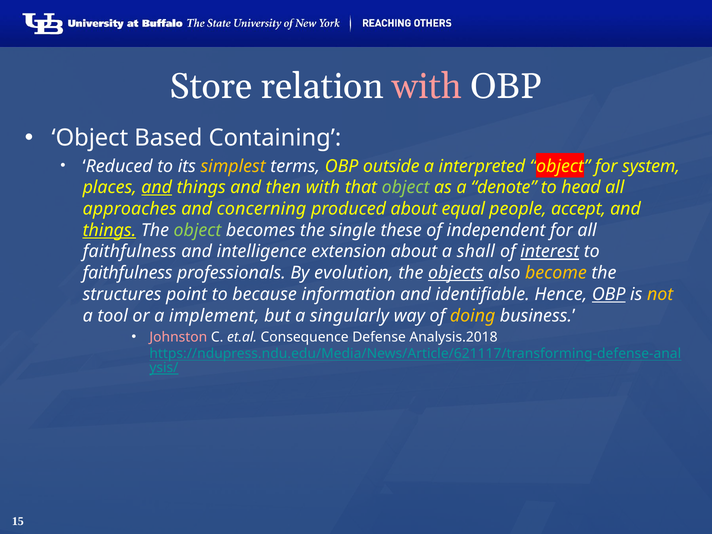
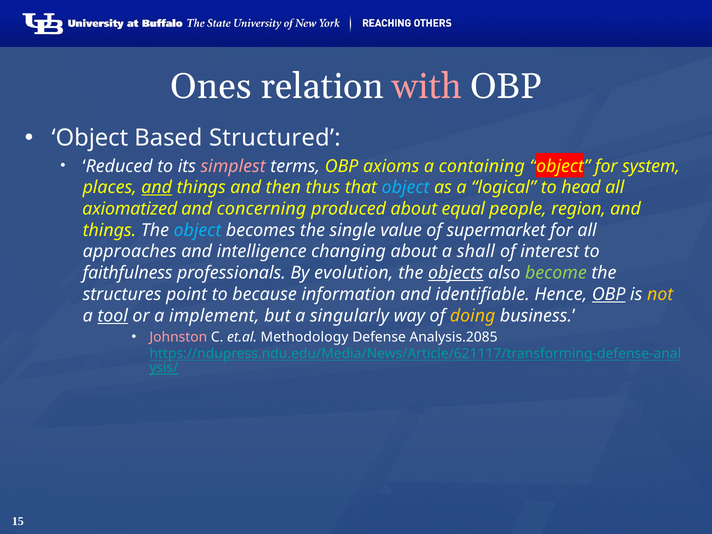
Store: Store -> Ones
Containing: Containing -> Structured
simplest colour: yellow -> pink
outside: outside -> axioms
interpreted: interpreted -> containing
then with: with -> thus
object at (406, 187) colour: light green -> light blue
denote: denote -> logical
approaches: approaches -> axiomatized
accept: accept -> region
things at (109, 230) underline: present -> none
object at (197, 230) colour: light green -> light blue
these: these -> value
independent: independent -> supermarket
faithfulness at (130, 252): faithfulness -> approaches
extension: extension -> changing
interest underline: present -> none
become colour: yellow -> light green
tool underline: none -> present
Consequence: Consequence -> Methodology
Analysis.2018: Analysis.2018 -> Analysis.2085
